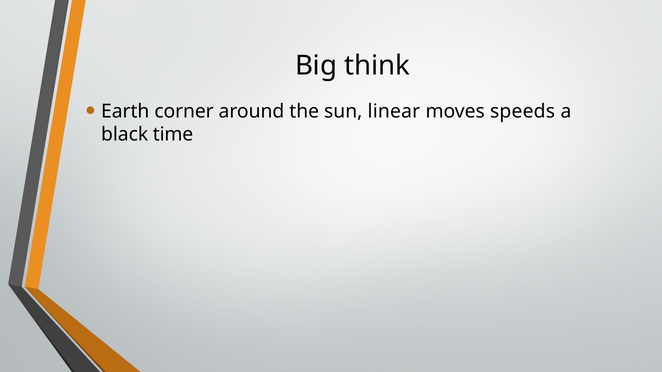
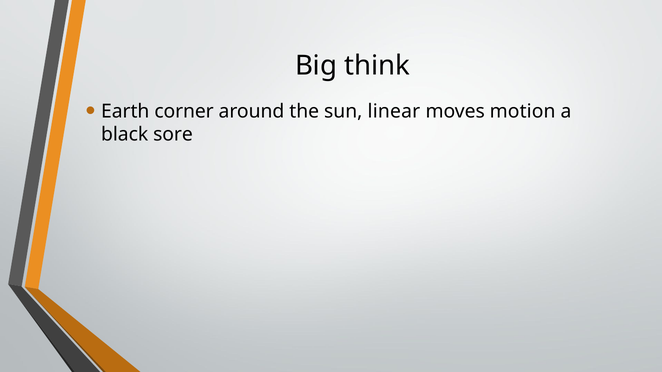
speeds: speeds -> motion
time: time -> sore
